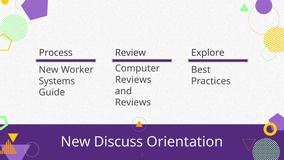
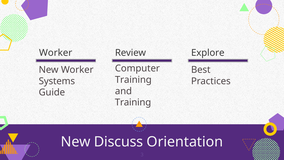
Process at (56, 53): Process -> Worker
Reviews at (133, 80): Reviews -> Training
Reviews at (133, 102): Reviews -> Training
